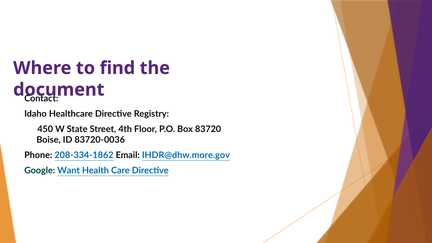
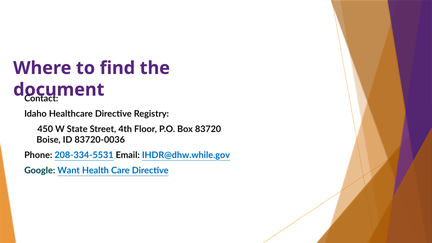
208-334-1862: 208-334-1862 -> 208-334-5531
IHDR@dhw.more.gov: IHDR@dhw.more.gov -> IHDR@dhw.while.gov
